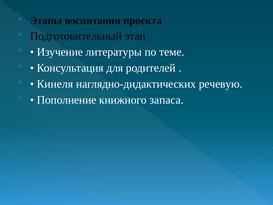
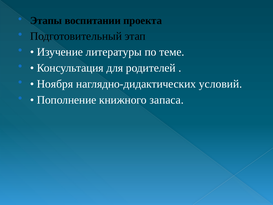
Кинеля: Кинеля -> Ноября
речевую: речевую -> условий
